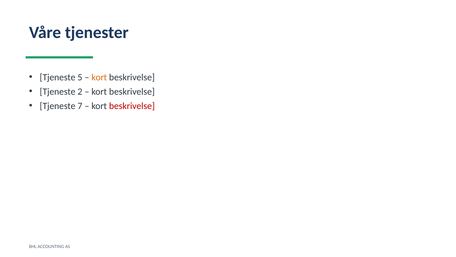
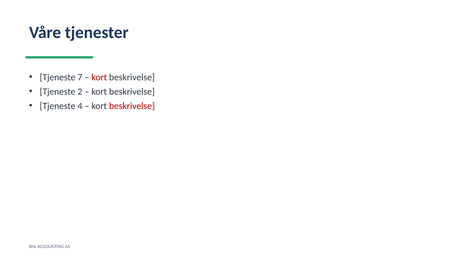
5: 5 -> 7
kort at (99, 77) colour: orange -> red
7: 7 -> 4
